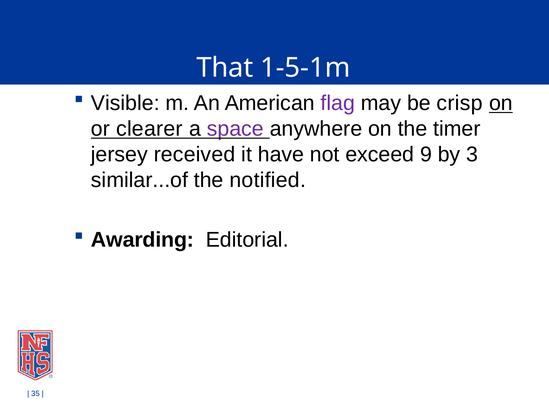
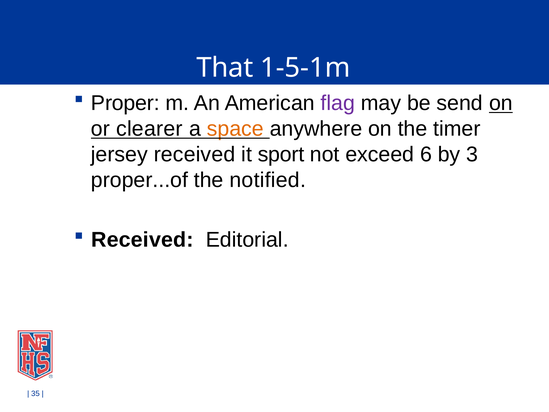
Visible: Visible -> Proper
crisp: crisp -> send
space colour: purple -> orange
have: have -> sport
9: 9 -> 6
similar...of: similar...of -> proper...of
Awarding at (143, 240): Awarding -> Received
